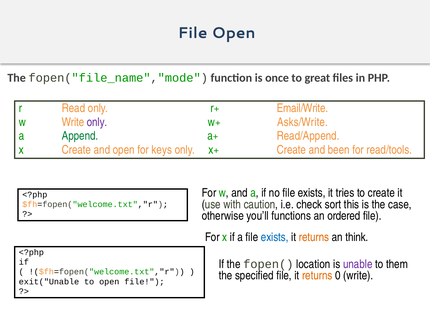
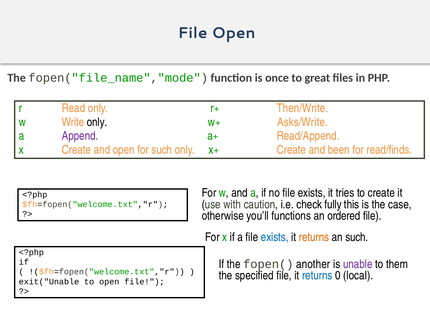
Email/Write: Email/Write -> Then/Write
only at (97, 122) colour: purple -> black
Append colour: green -> purple
for keys: keys -> such
read/tools: read/tools -> read/finds
sort: sort -> fully
an think: think -> such
location: location -> another
returns at (317, 275) colour: orange -> blue
0 write: write -> local
